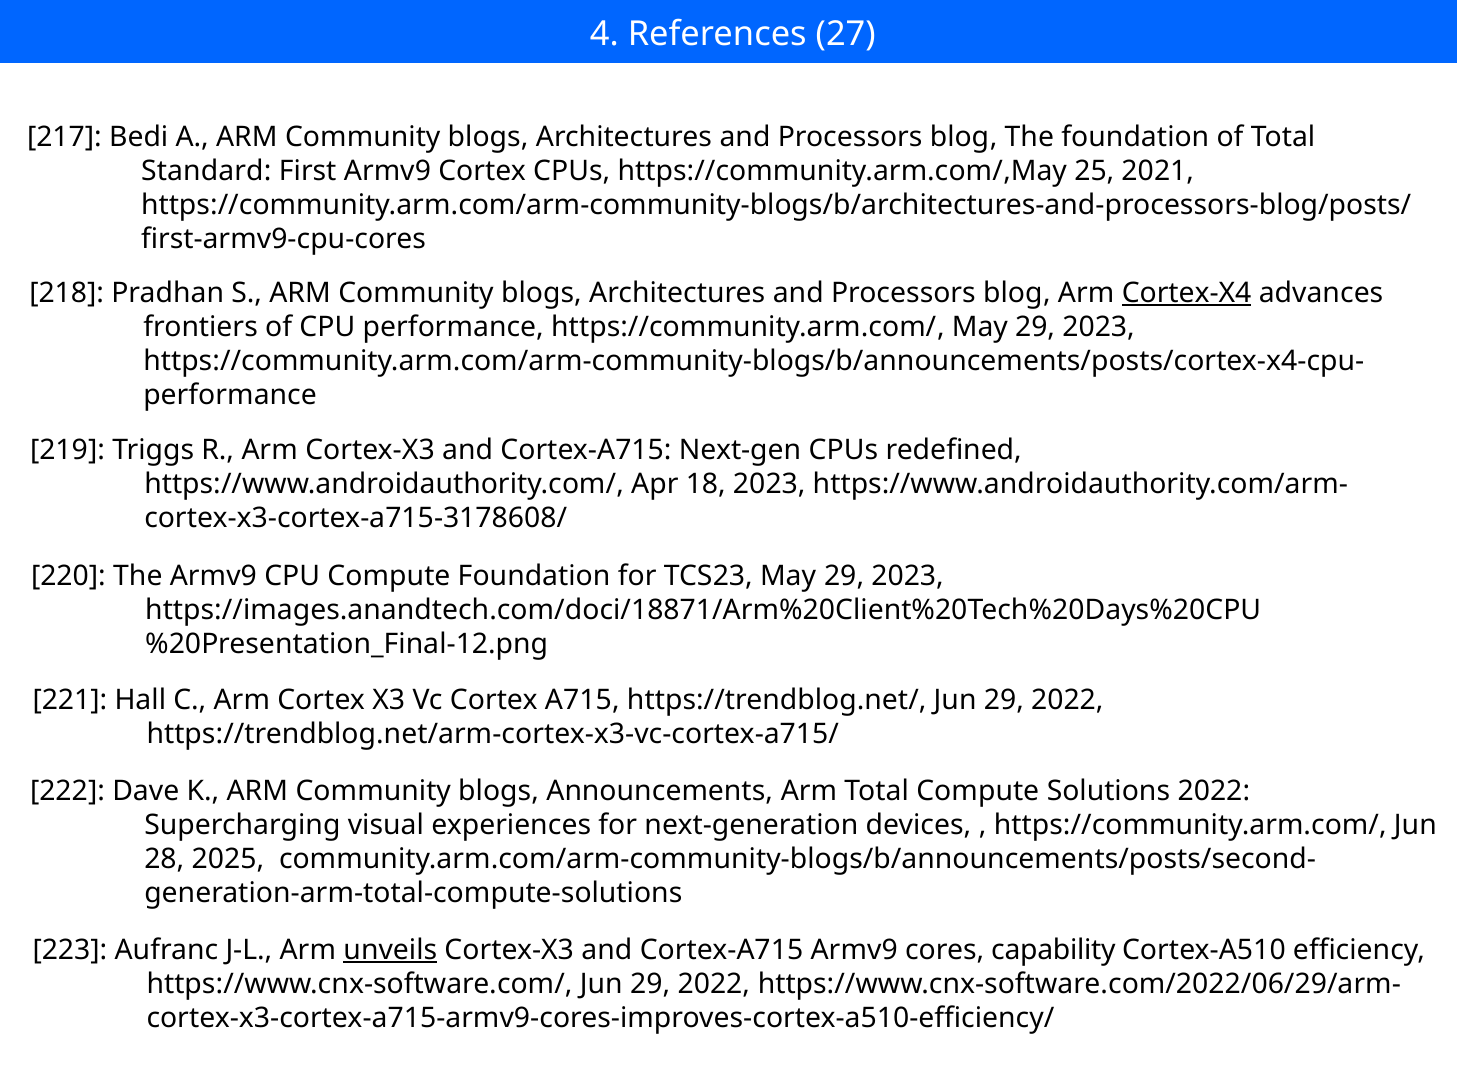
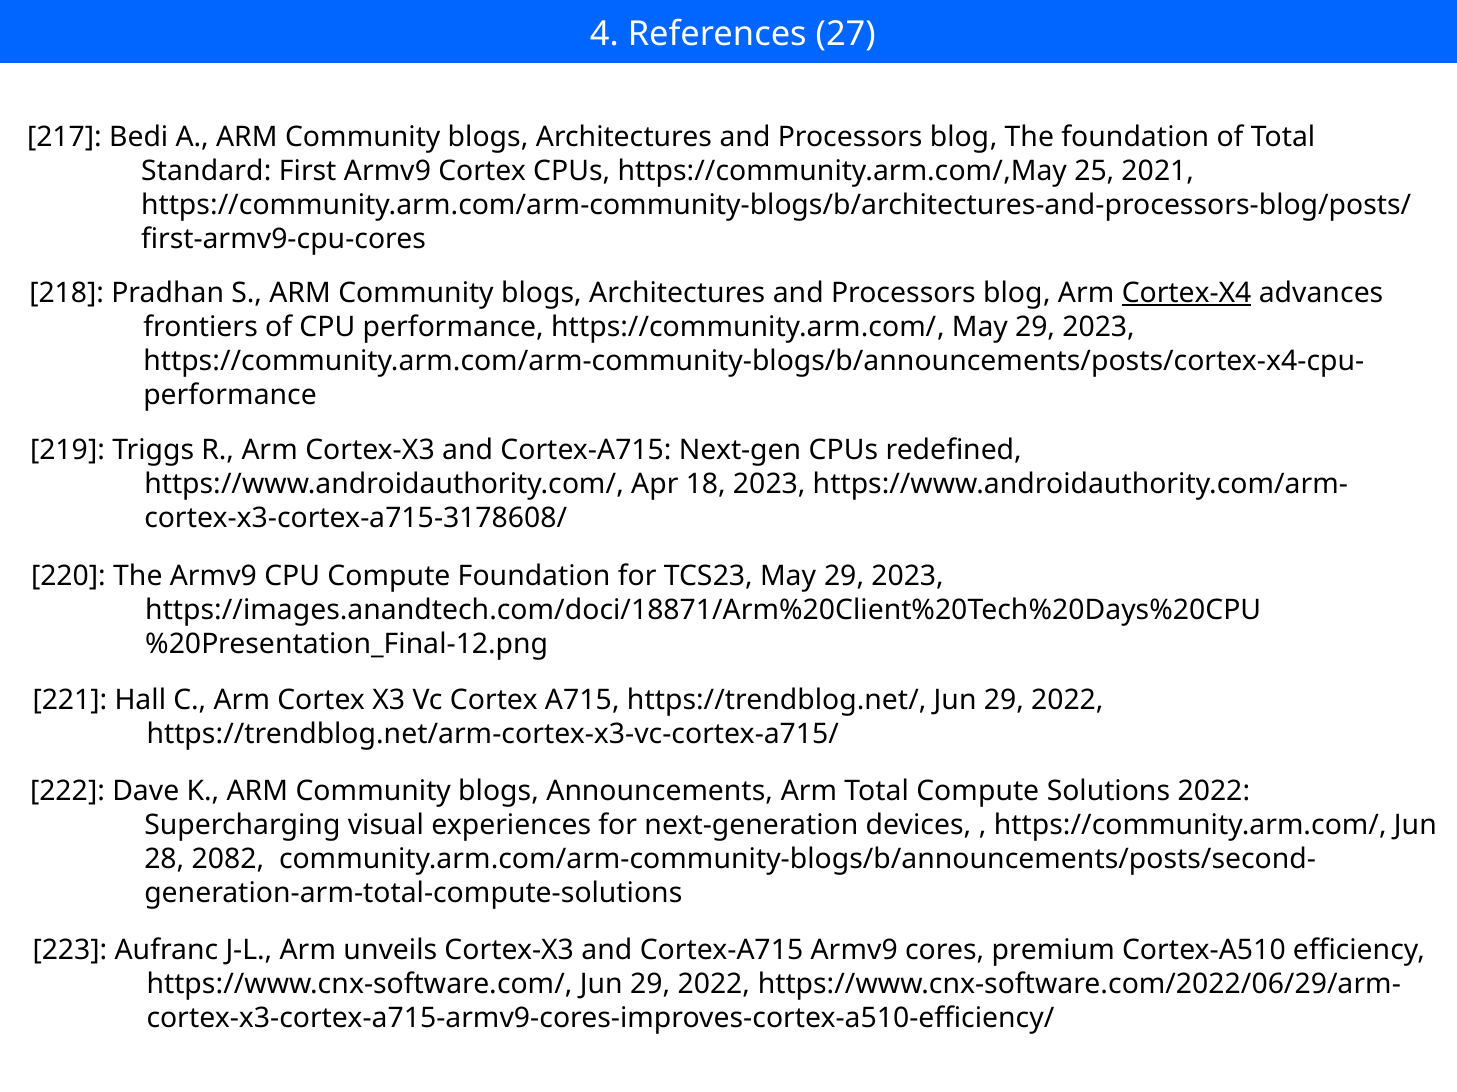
2025: 2025 -> 2082
unveils underline: present -> none
capability: capability -> premium
